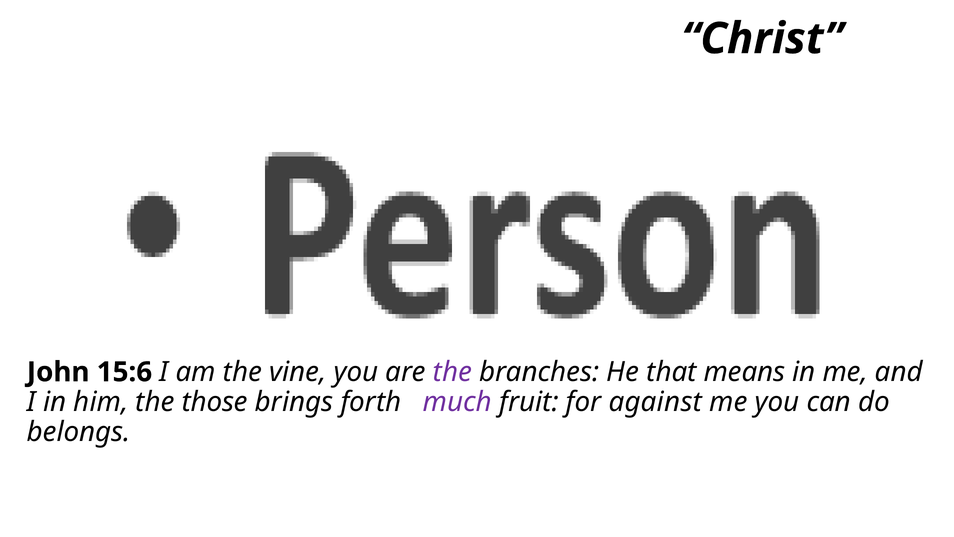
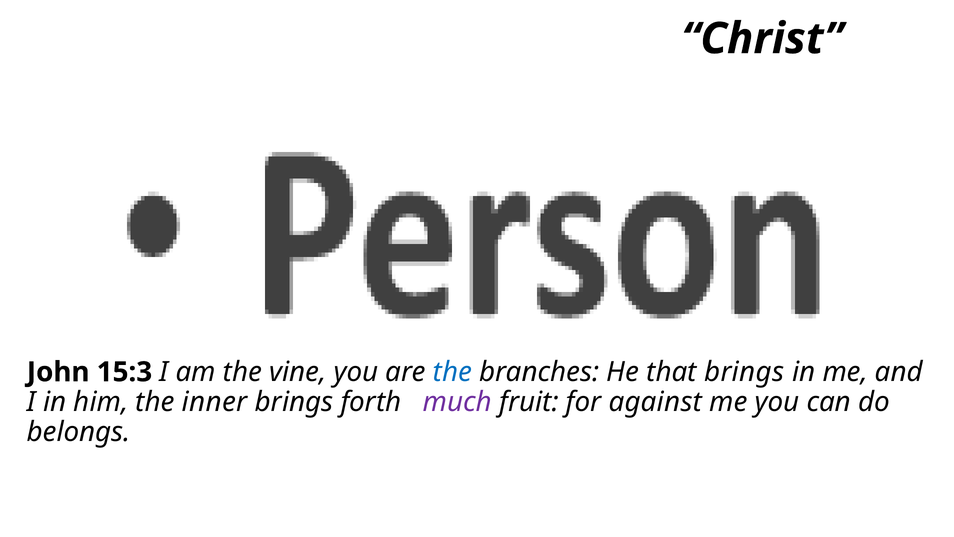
15:6: 15:6 -> 15:3
the at (452, 372) colour: purple -> blue
that means: means -> brings
those: those -> inner
